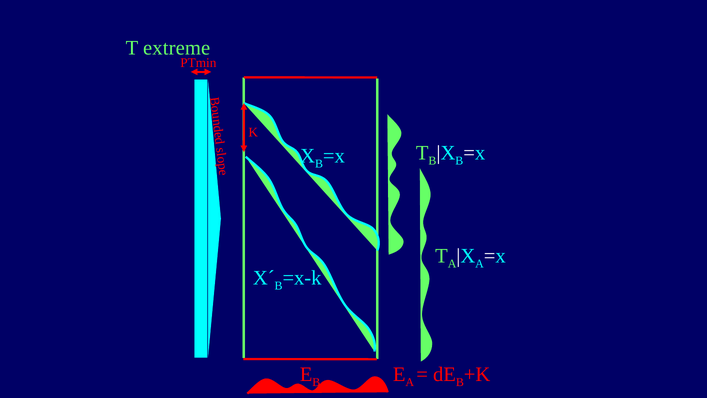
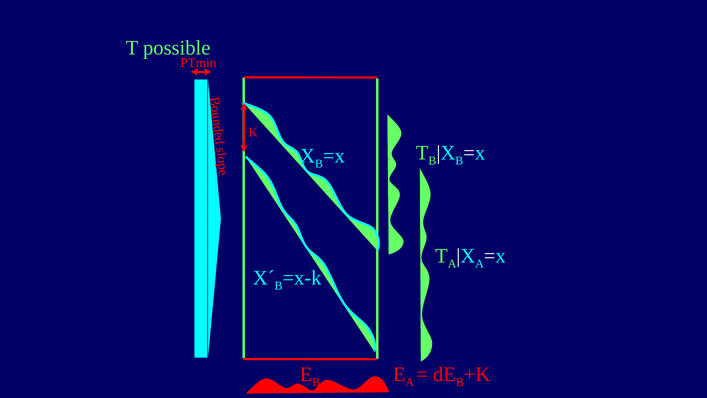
extreme: extreme -> possible
